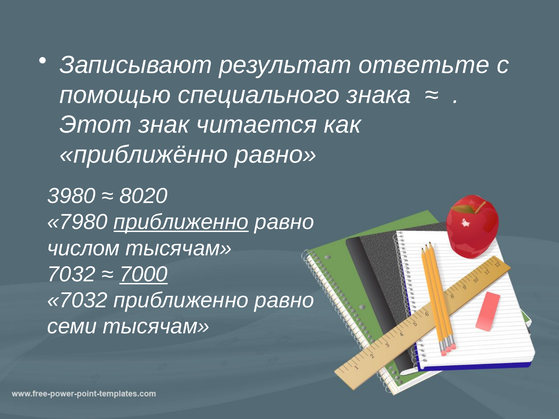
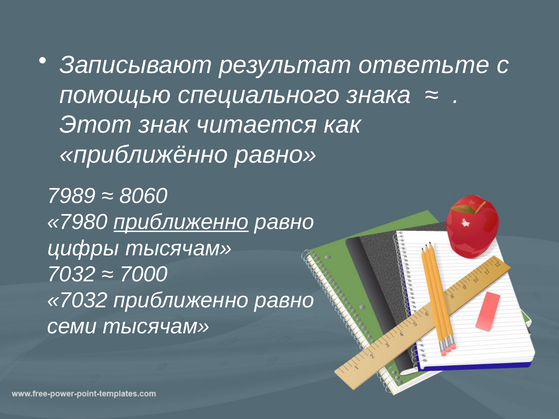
3980: 3980 -> 7989
8020: 8020 -> 8060
числом: числом -> цифры
7000 underline: present -> none
